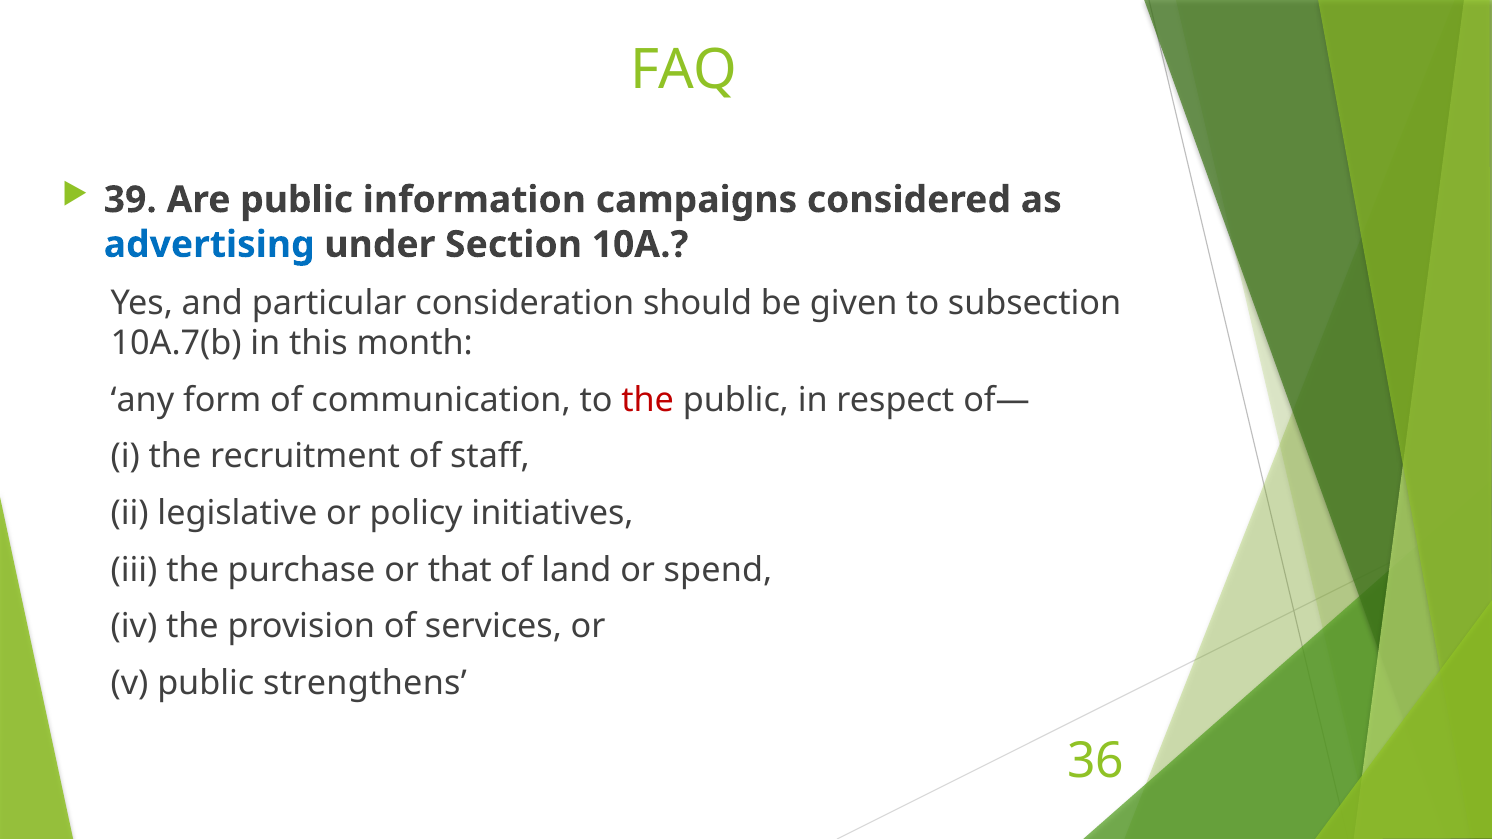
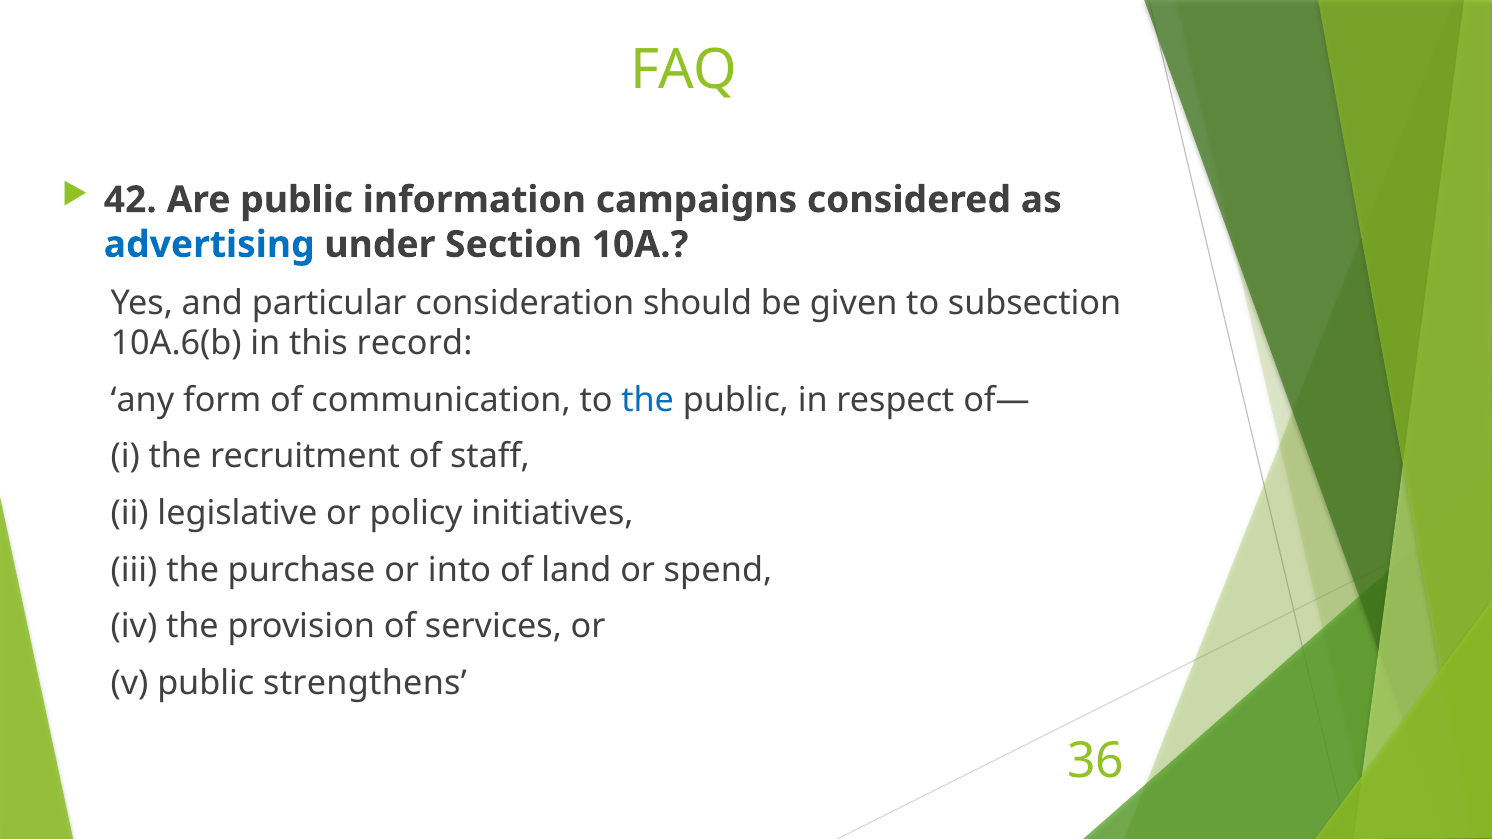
39: 39 -> 42
10A.7(b: 10A.7(b -> 10A.6(b
month: month -> record
the at (648, 400) colour: red -> blue
that: that -> into
